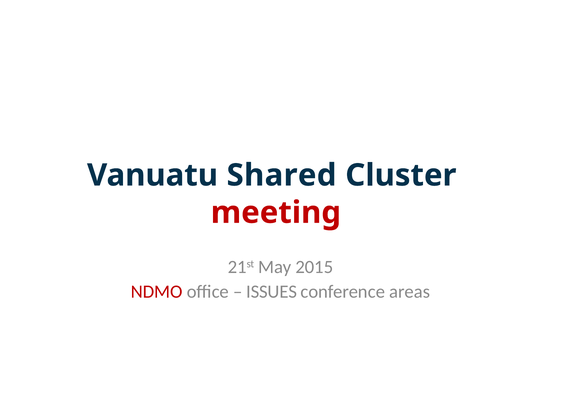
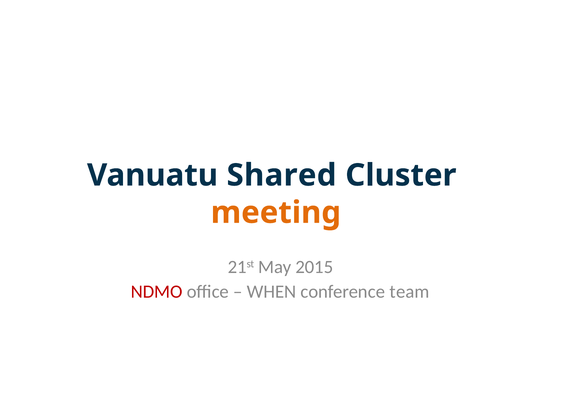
meeting colour: red -> orange
ISSUES: ISSUES -> WHEN
areas: areas -> team
